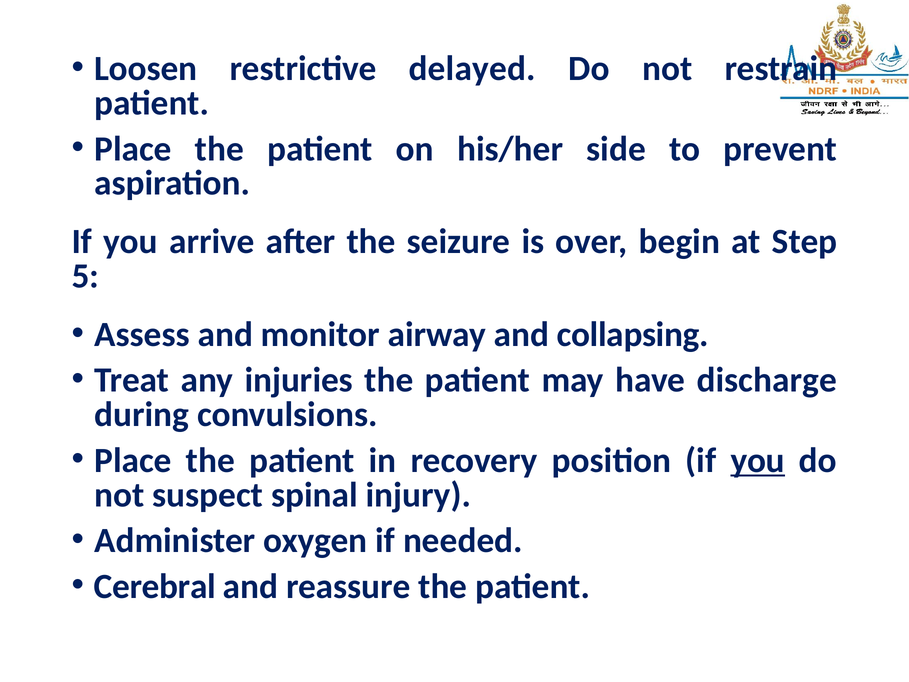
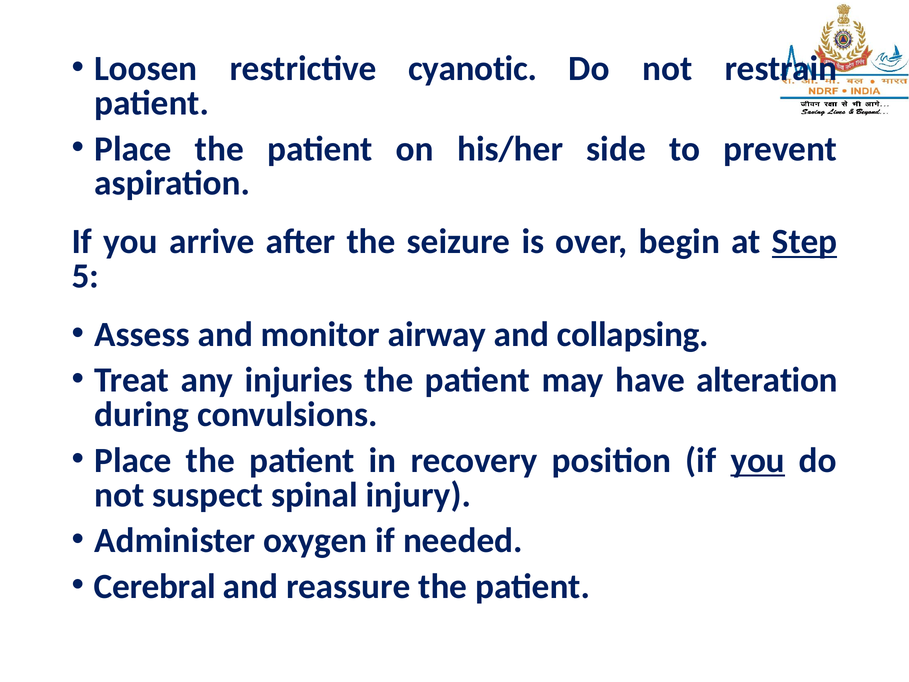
delayed: delayed -> cyanotic
Step underline: none -> present
discharge: discharge -> alteration
